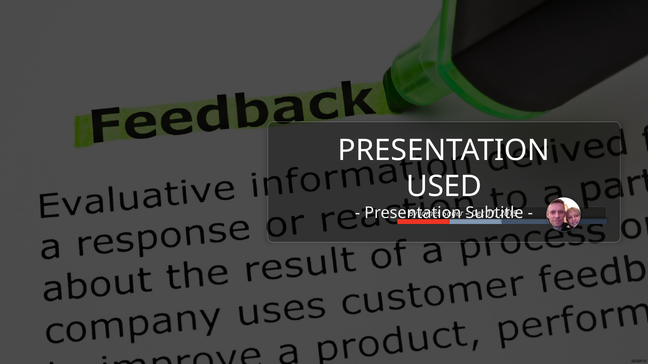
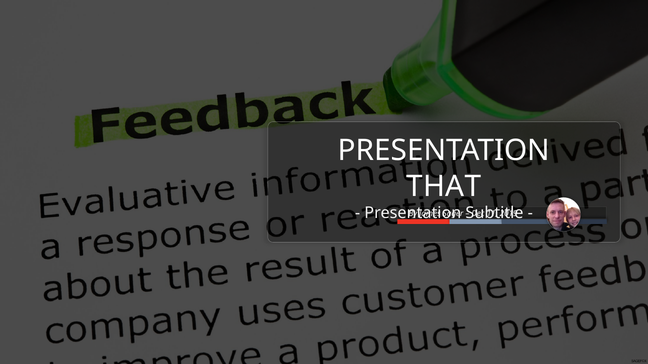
USED: USED -> THAT
